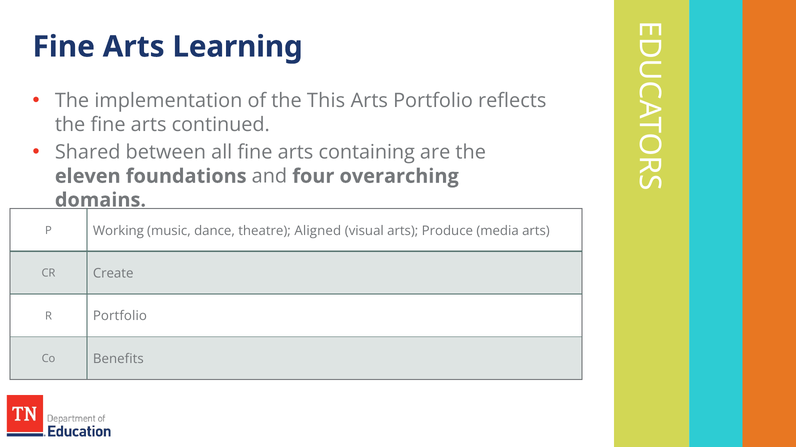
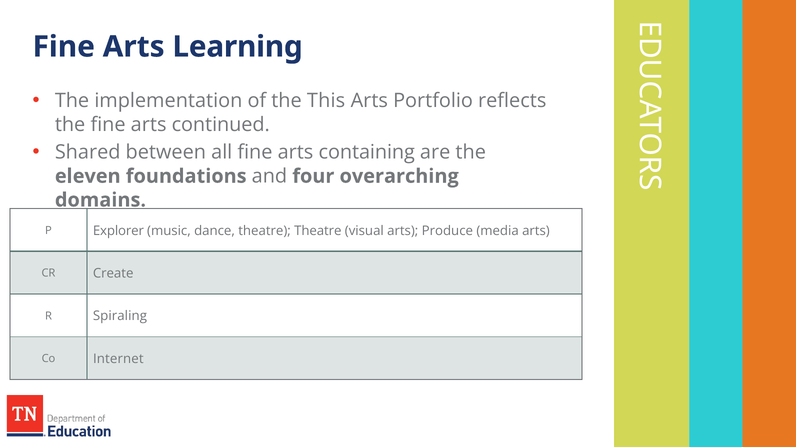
Working: Working -> Explorer
theatre Aligned: Aligned -> Theatre
R Portfolio: Portfolio -> Spiraling
Benefits: Benefits -> Internet
